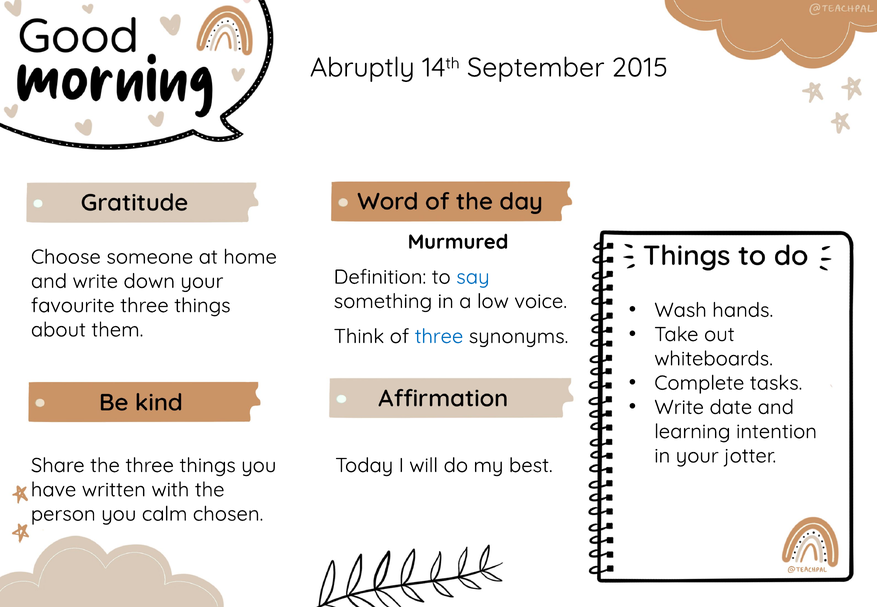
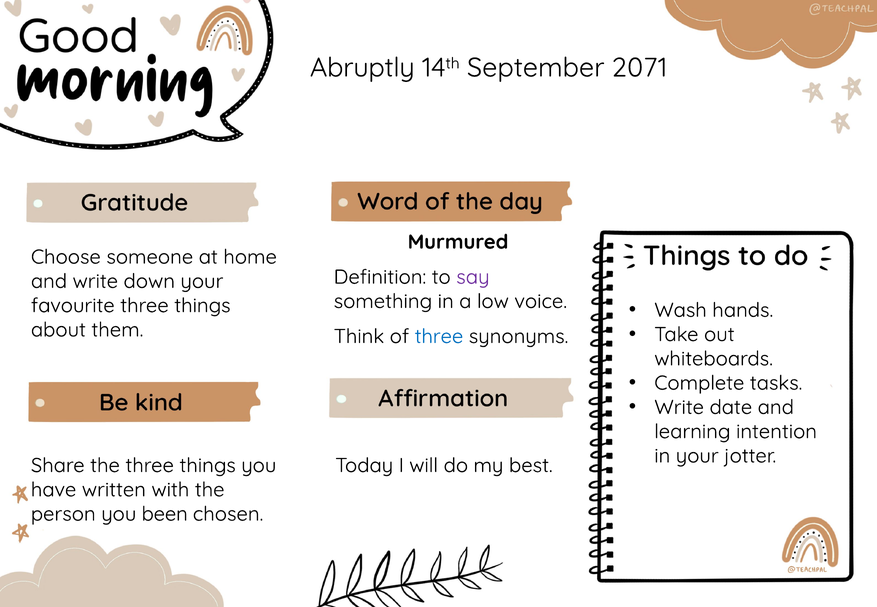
2015: 2015 -> 2071
say colour: blue -> purple
calm: calm -> been
